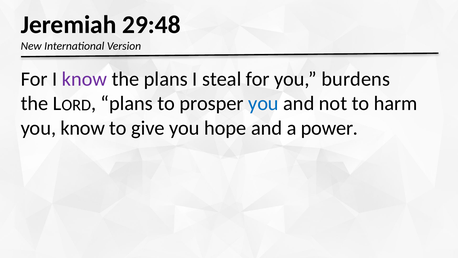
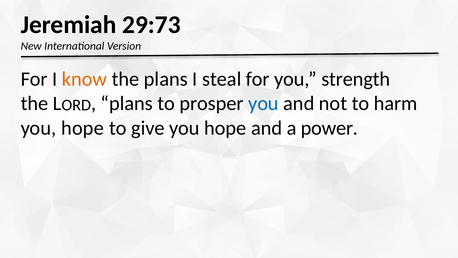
29:48: 29:48 -> 29:73
know at (84, 79) colour: purple -> orange
burdens: burdens -> strength
know at (83, 128): know -> hope
